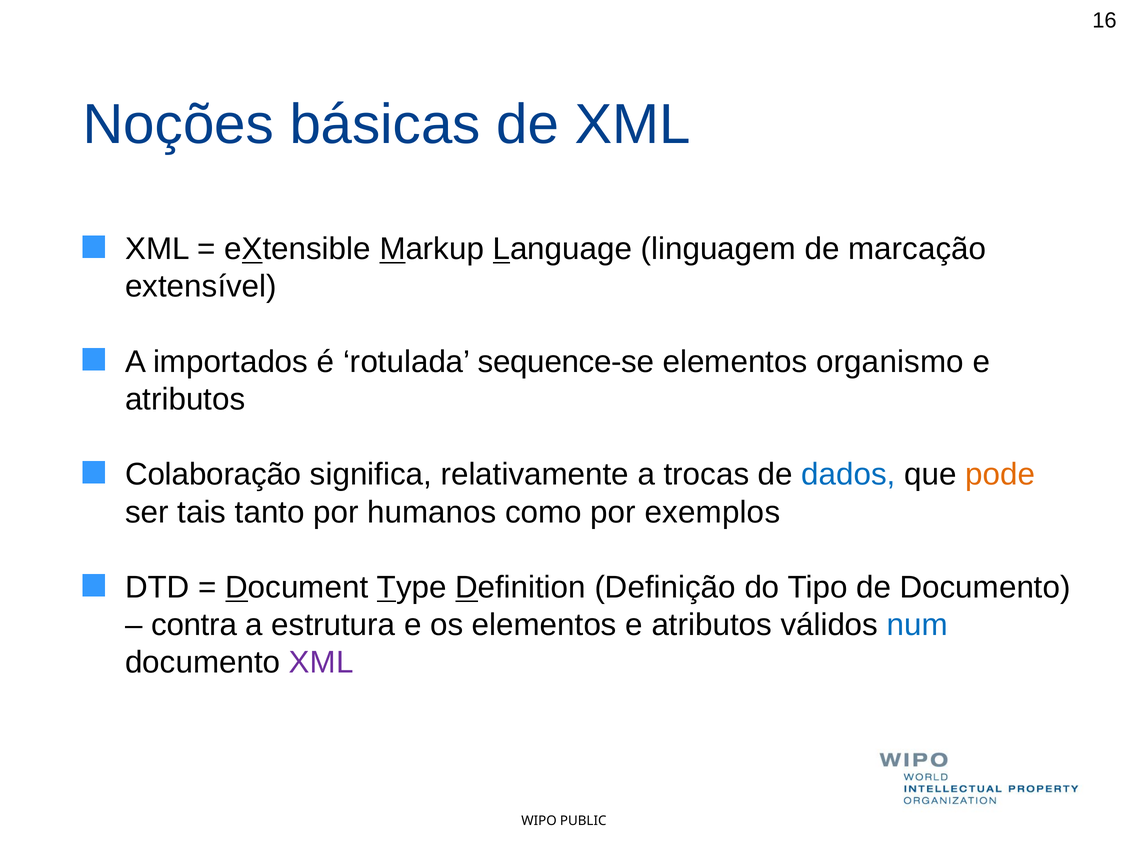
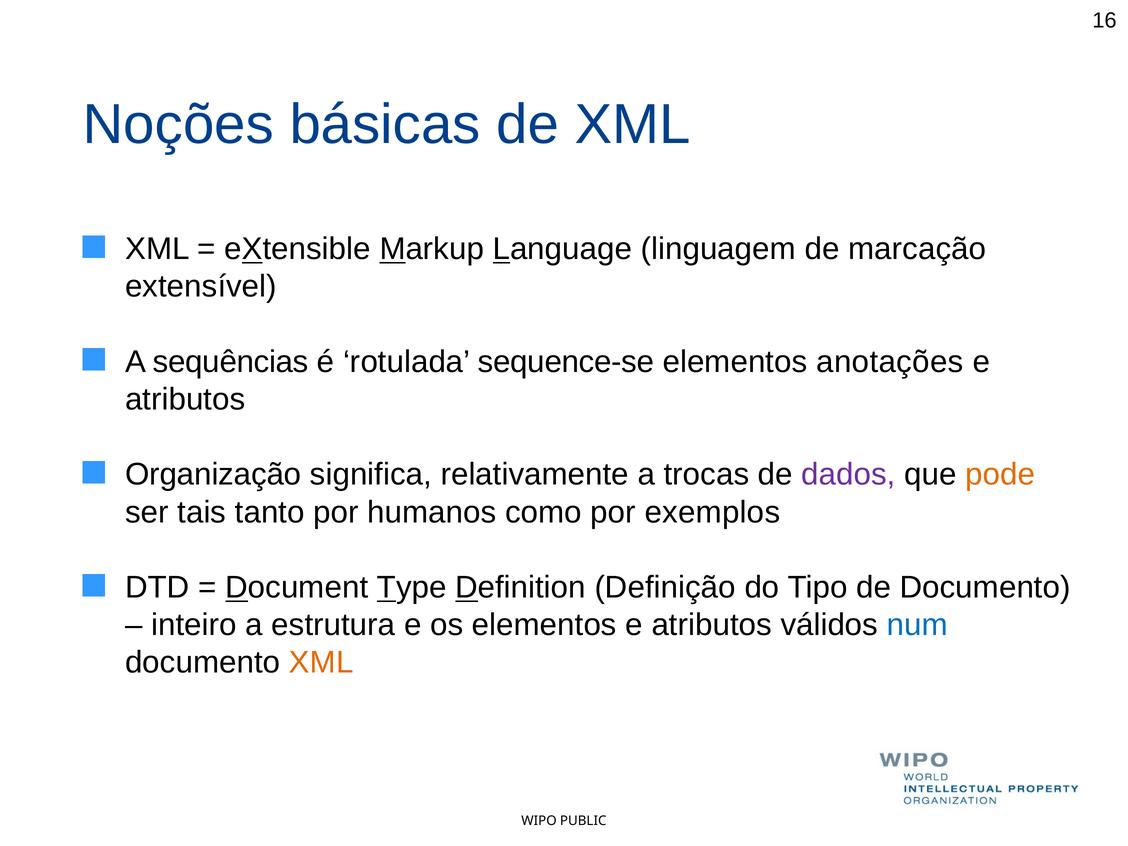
importados: importados -> sequências
organismo: organismo -> anotações
Colaboração: Colaboração -> Organização
dados colour: blue -> purple
contra: contra -> inteiro
XML at (321, 663) colour: purple -> orange
